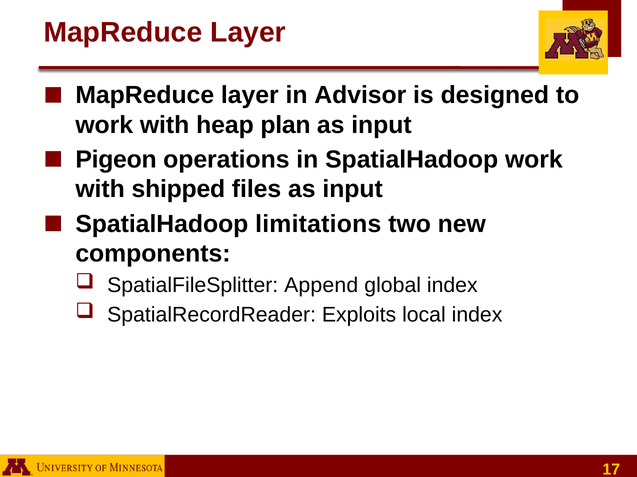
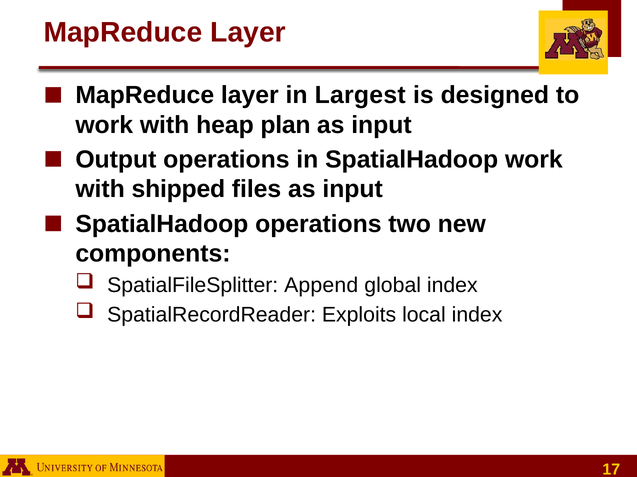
Advisor: Advisor -> Largest
Pigeon: Pigeon -> Output
SpatialHadoop limitations: limitations -> operations
